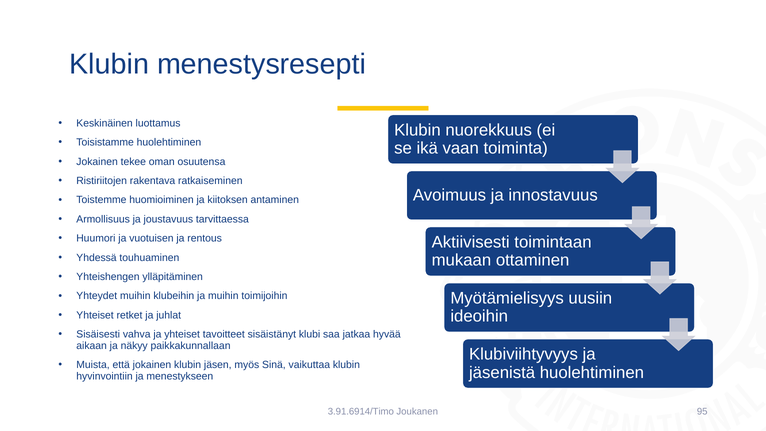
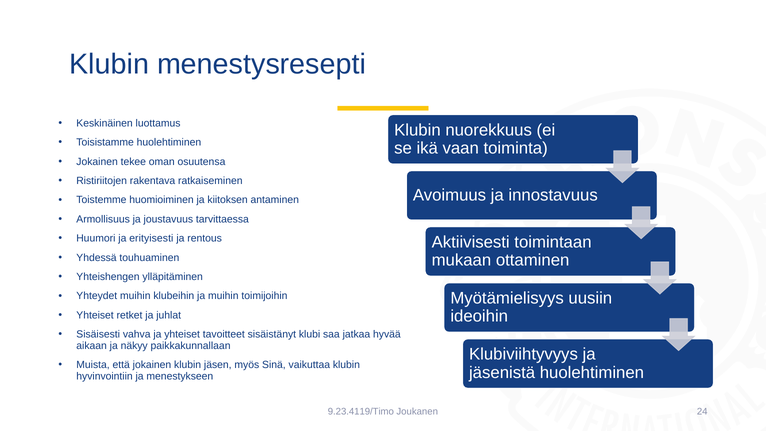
vuotuisen: vuotuisen -> erityisesti
3.91.6914/Timo: 3.91.6914/Timo -> 9.23.4119/Timo
95: 95 -> 24
